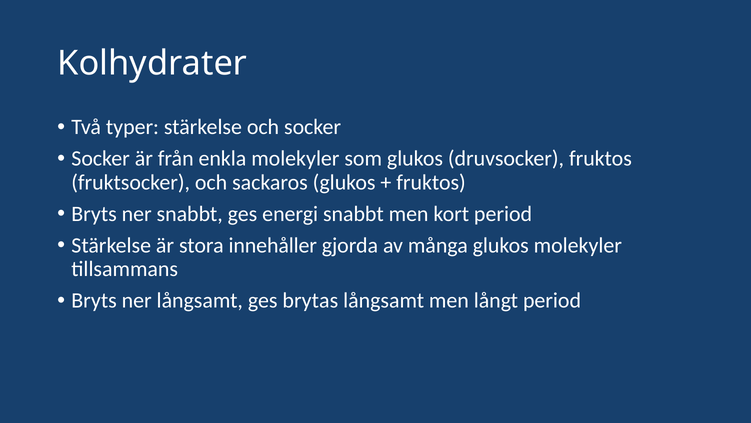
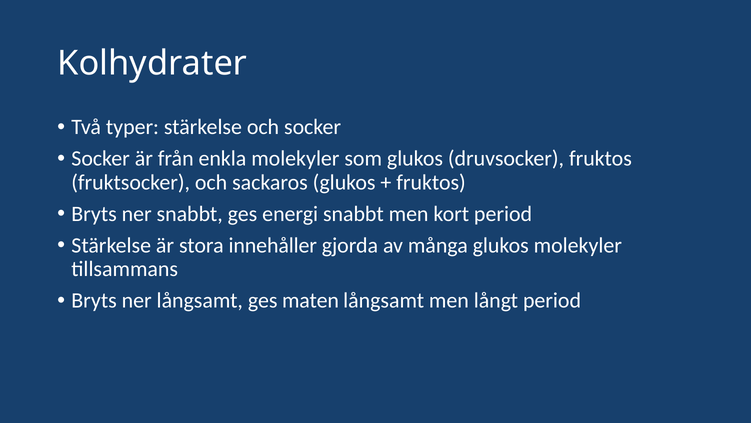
brytas: brytas -> maten
